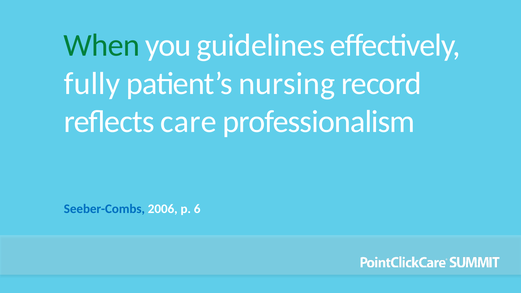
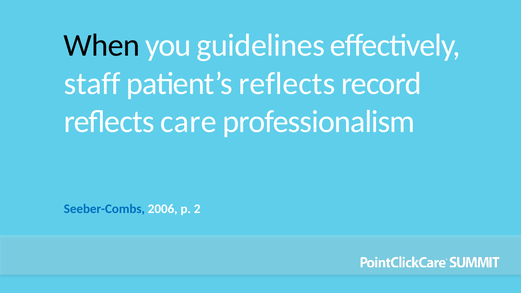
When colour: green -> black
fully: fully -> staff
patient’s nursing: nursing -> reflects
6: 6 -> 2
